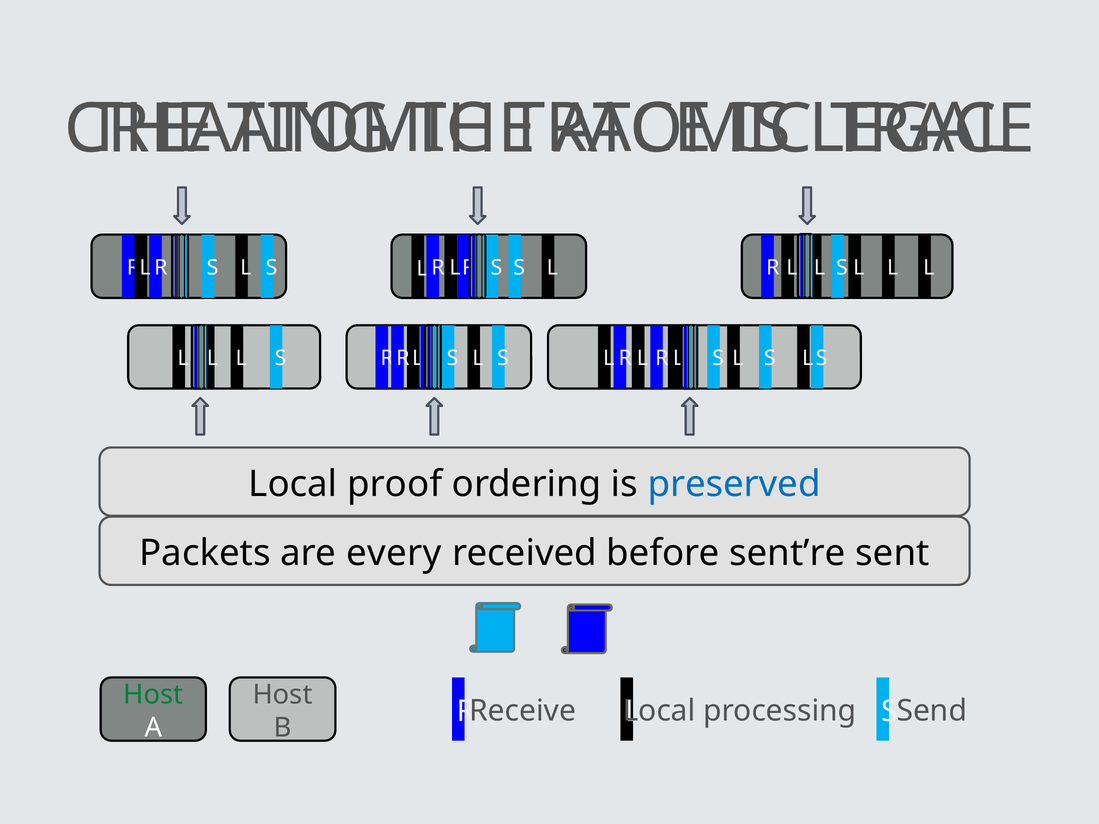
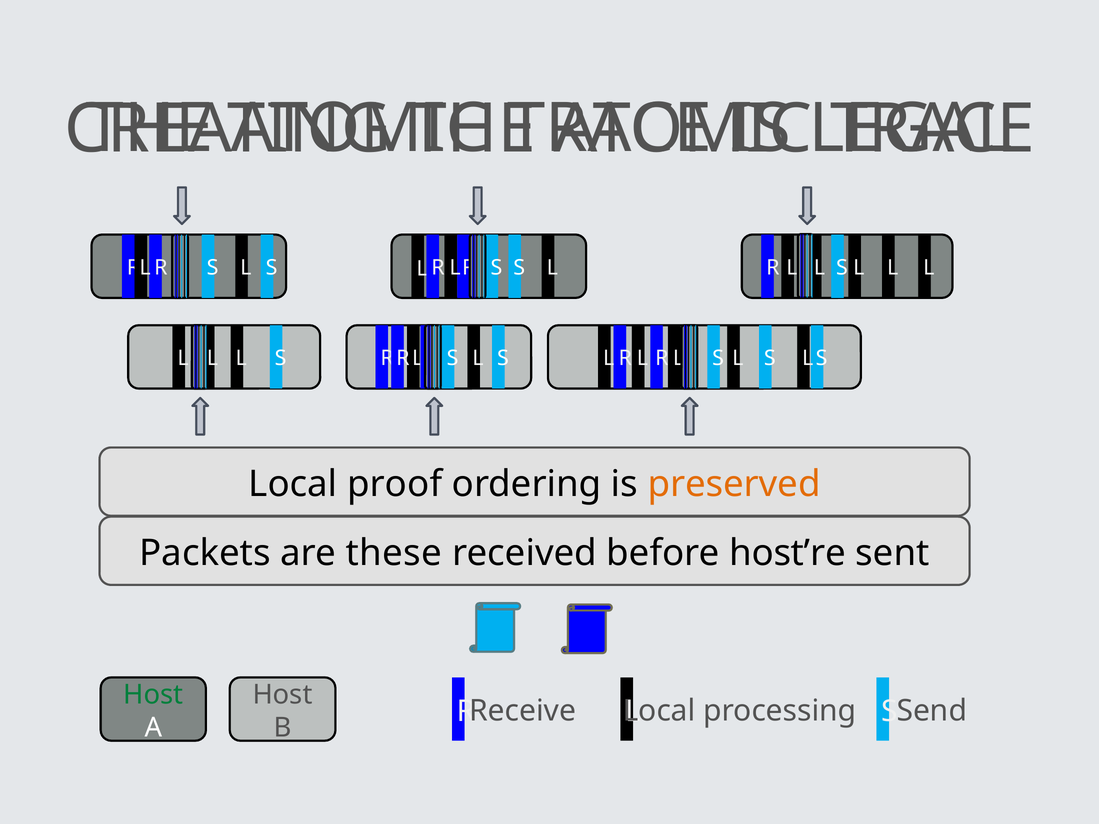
preserved colour: blue -> orange
every: every -> these
sent’re: sent’re -> host’re
